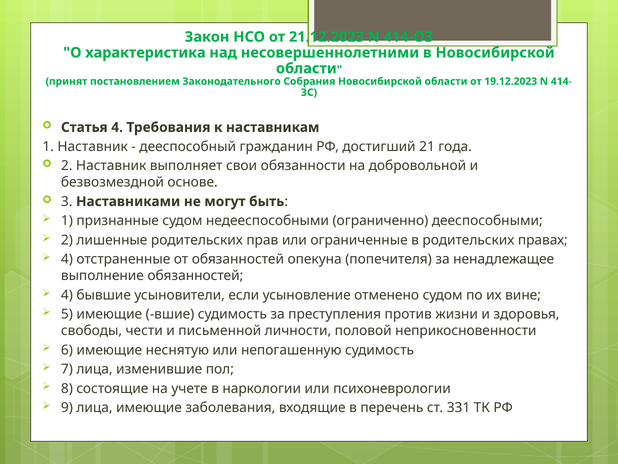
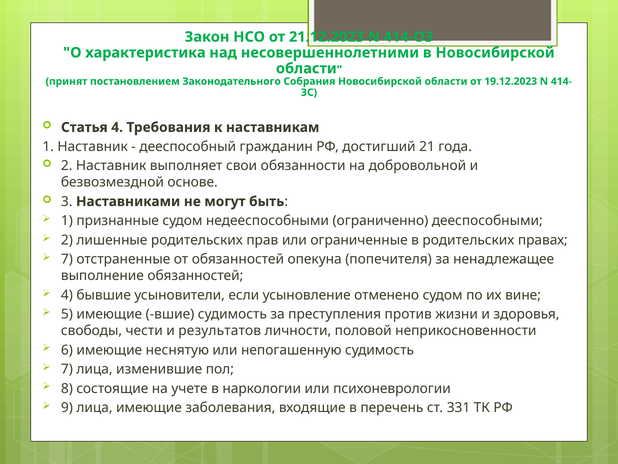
4 at (67, 259): 4 -> 7
письменной: письменной -> результатов
